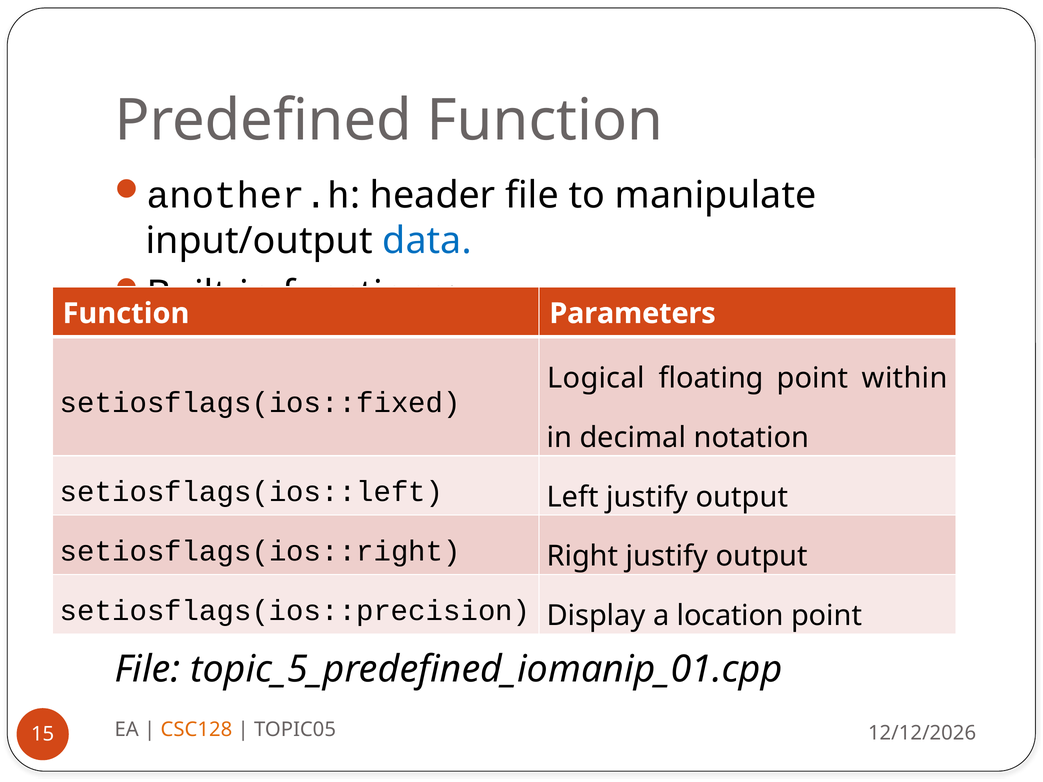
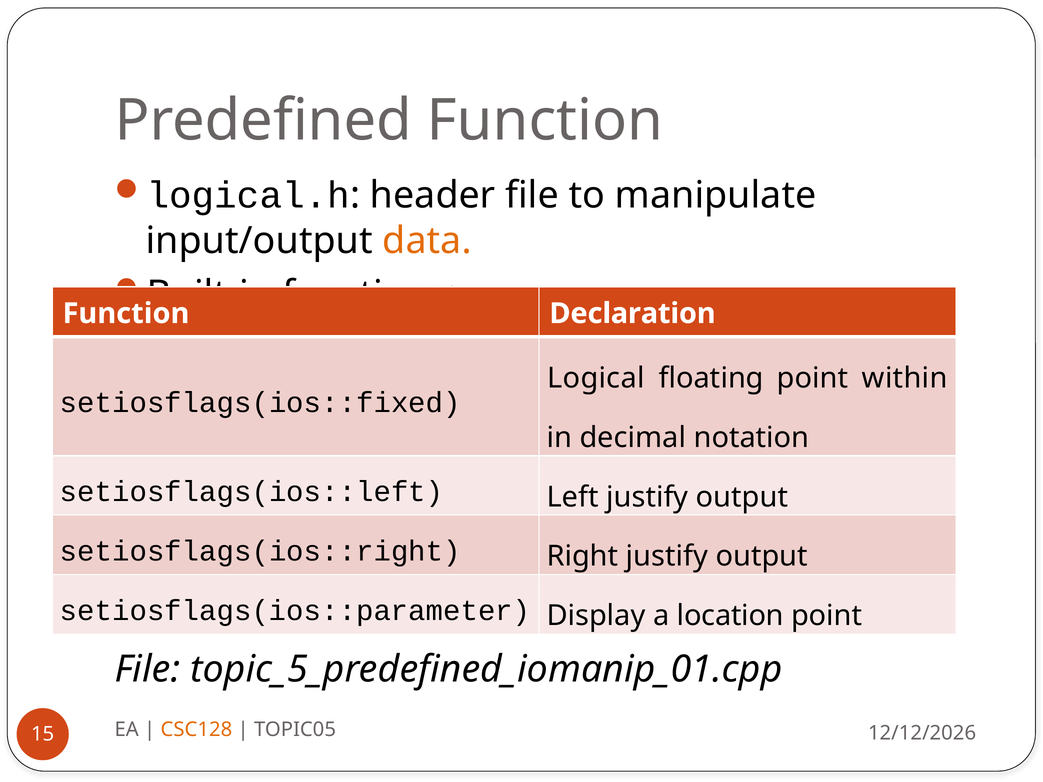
another.h: another.h -> logical.h
data colour: blue -> orange
Parameters: Parameters -> Declaration
setiosflags(ios::precision: setiosflags(ios::precision -> setiosflags(ios::parameter
